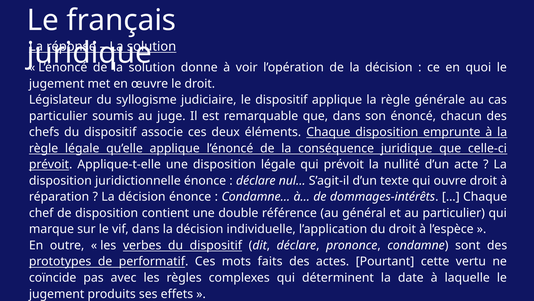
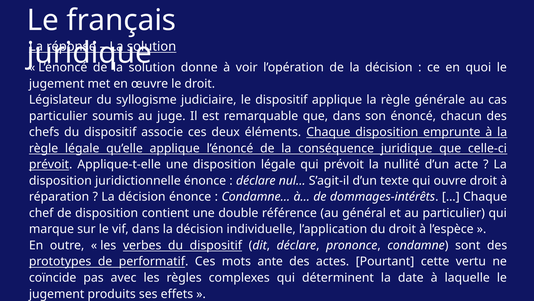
faits: faits -> ante
